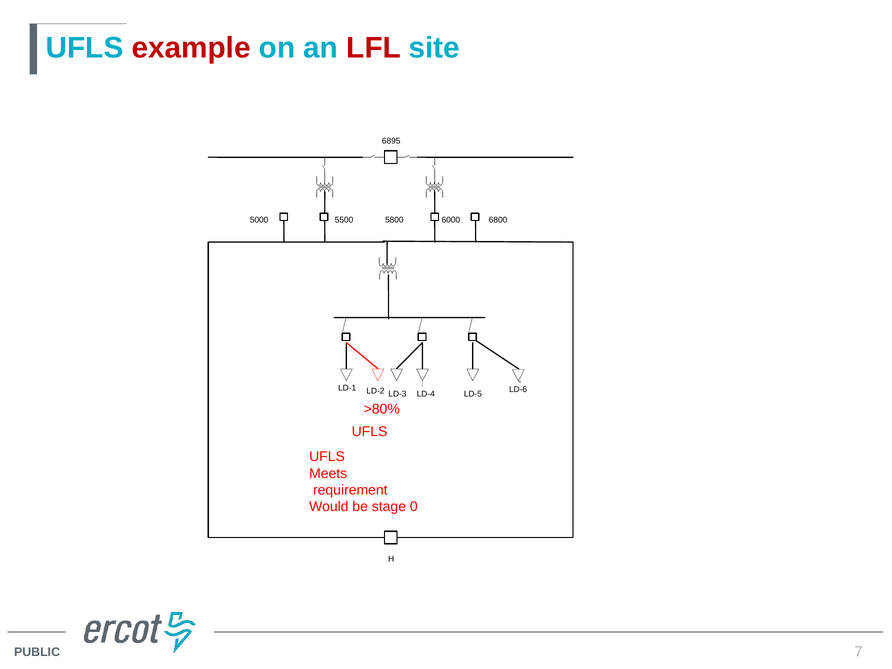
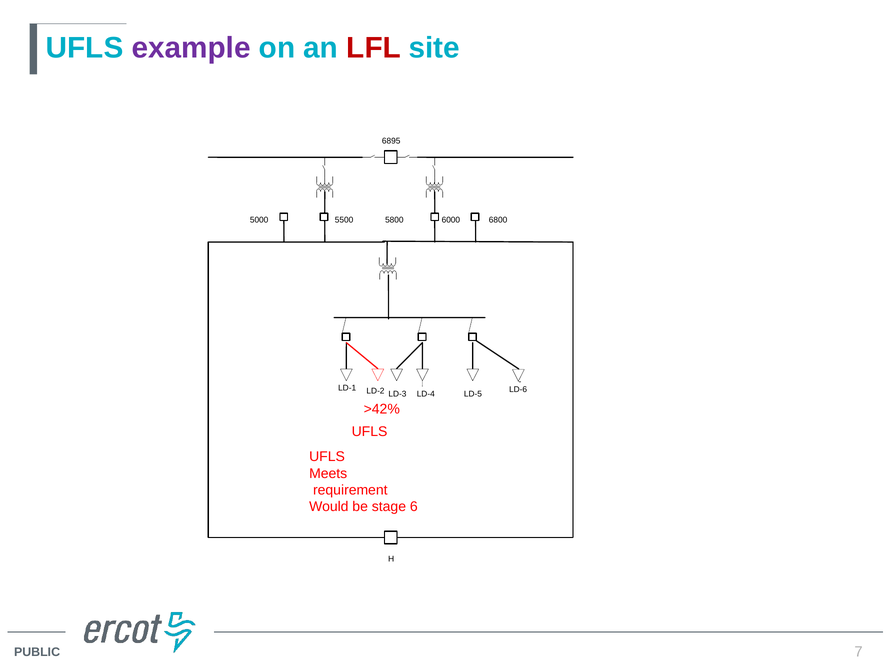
example colour: red -> purple
>80%: >80% -> >42%
0: 0 -> 6
